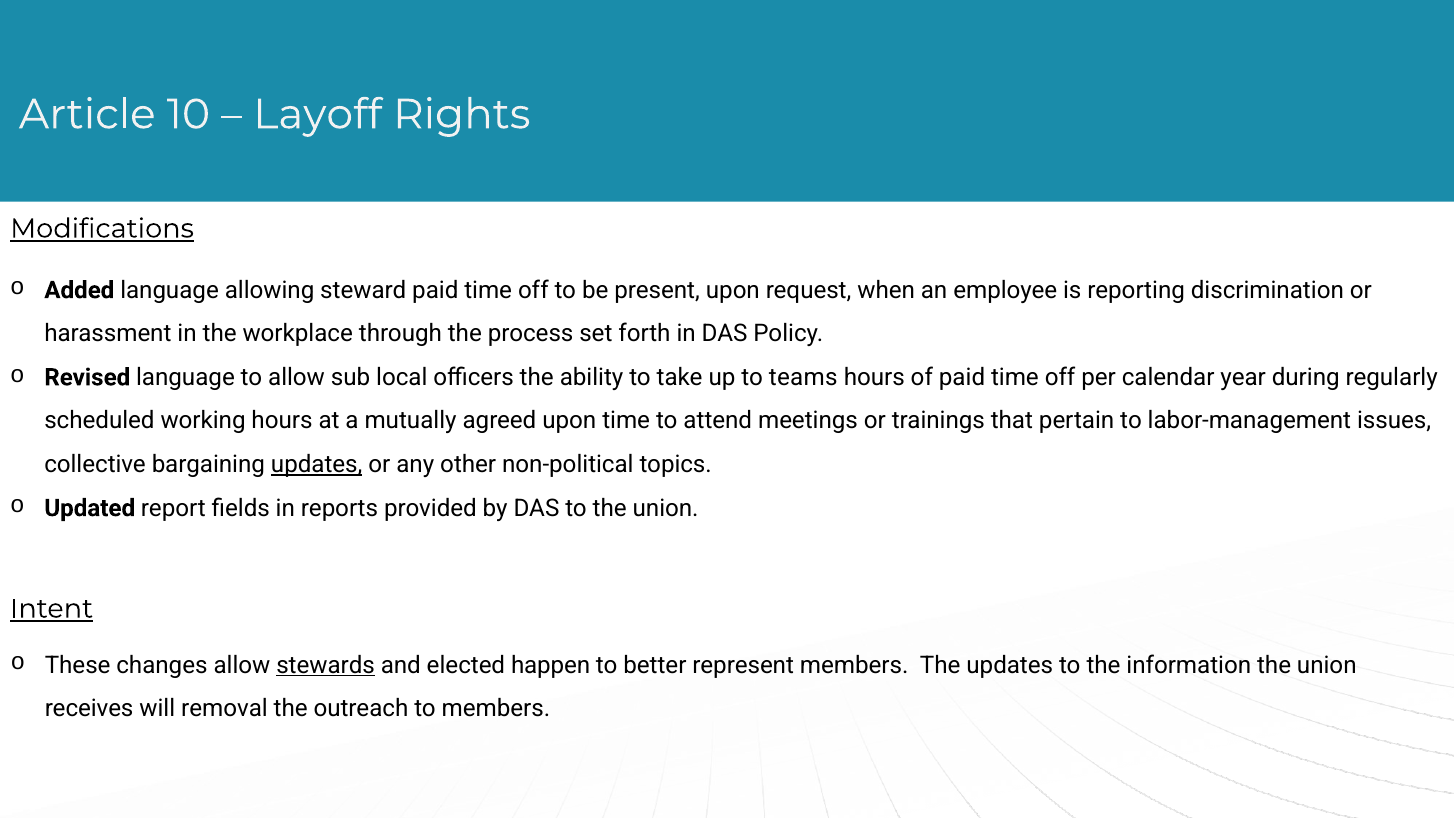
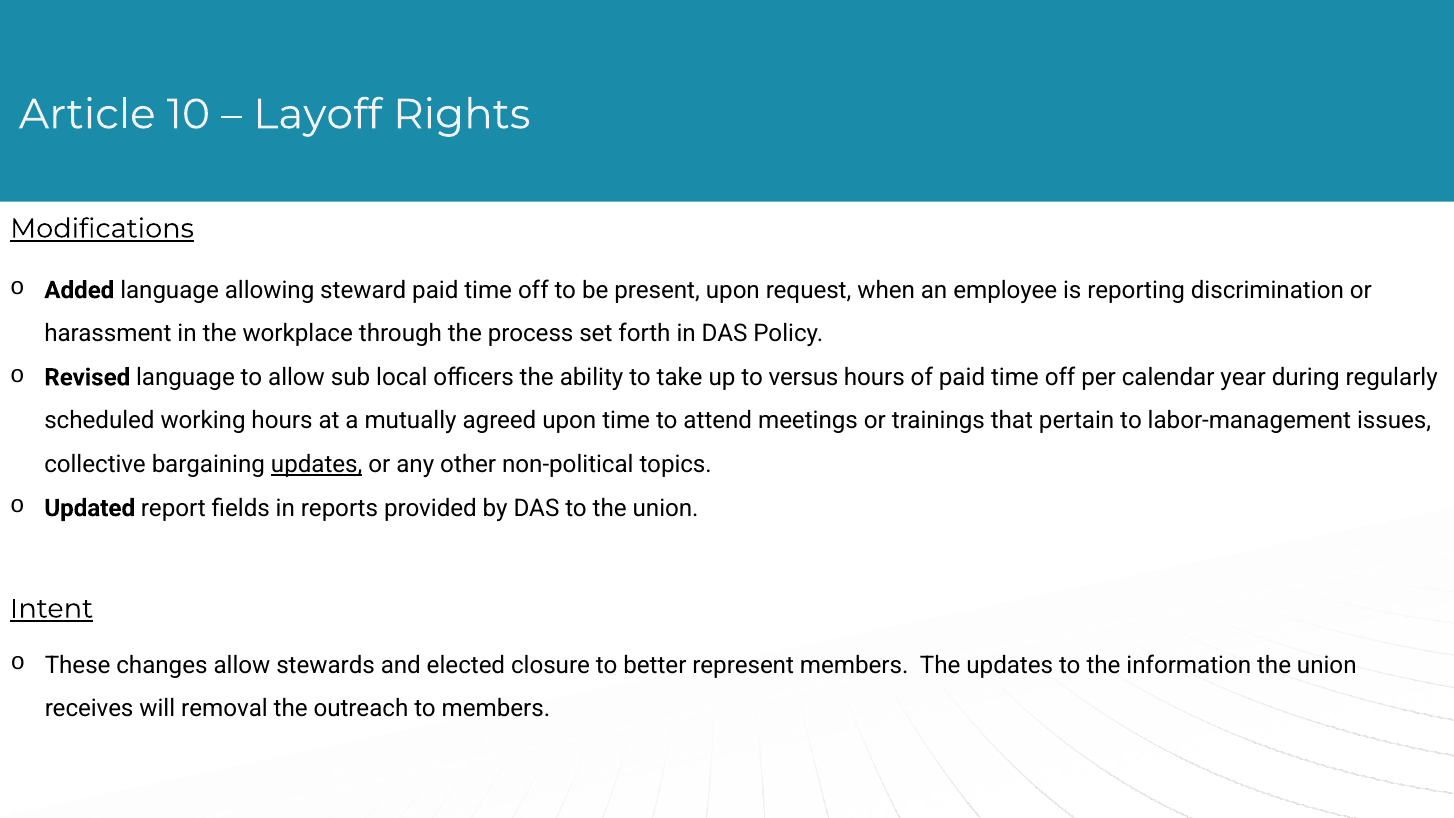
teams: teams -> versus
stewards underline: present -> none
happen: happen -> closure
